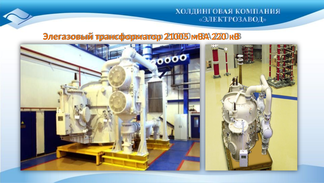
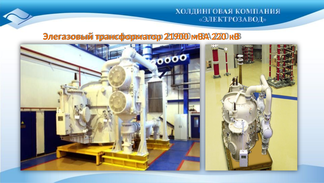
21005: 21005 -> 21900
